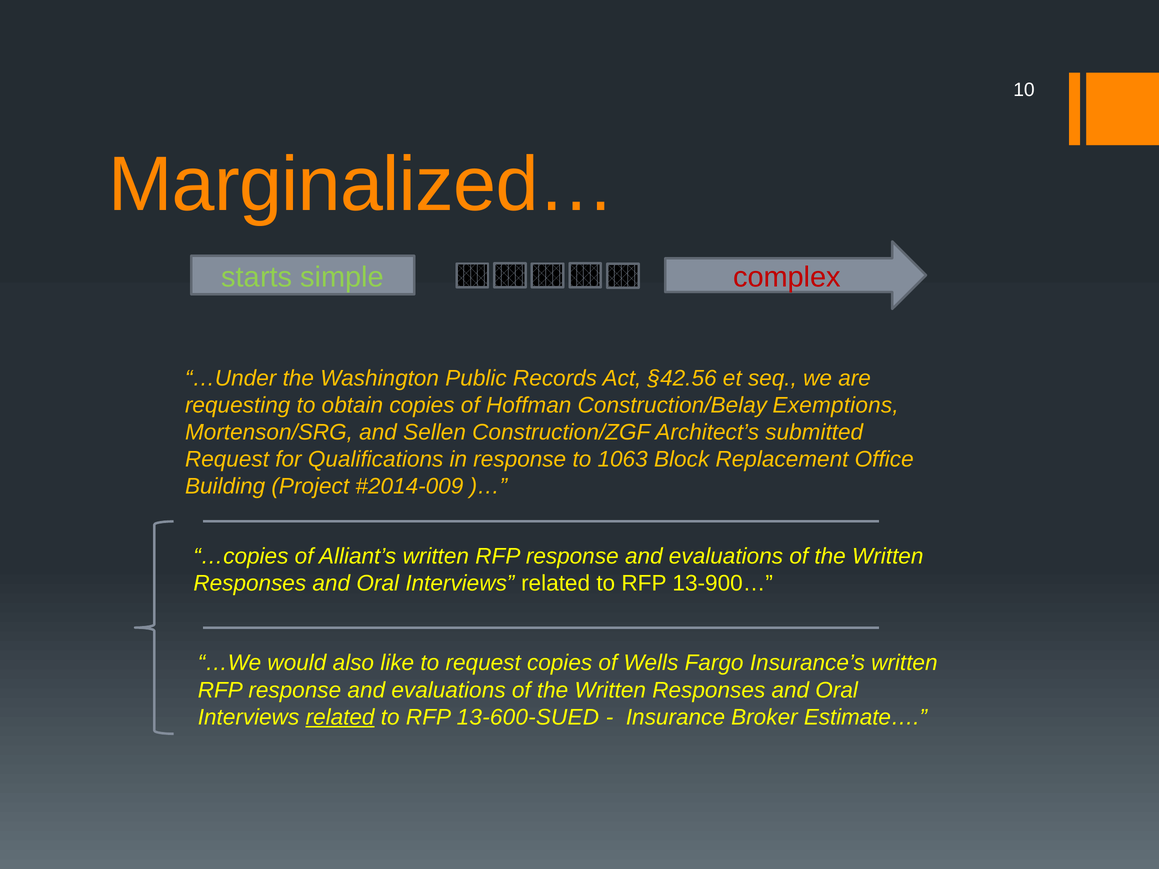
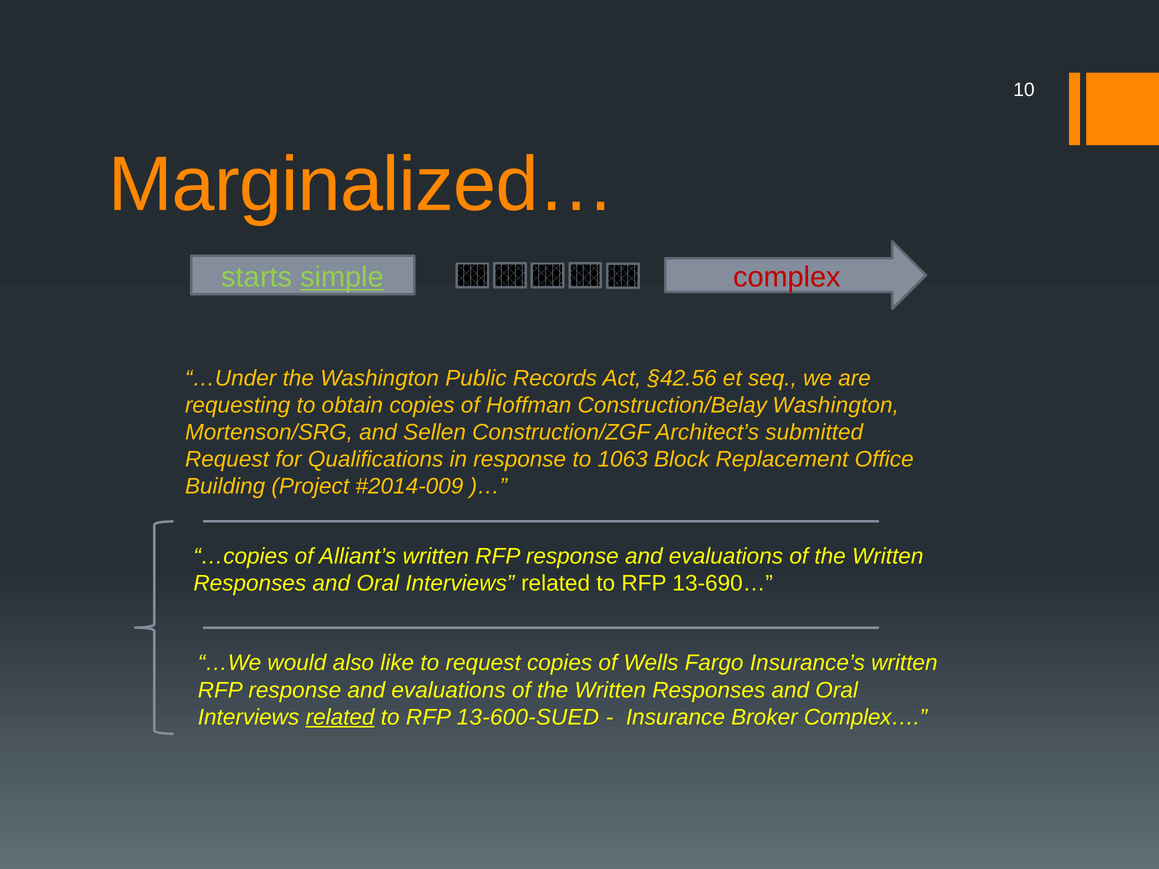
simple underline: none -> present
Construction/Belay Exemptions: Exemptions -> Washington
13-900…: 13-900… -> 13-690…
Estimate…: Estimate… -> Complex…
